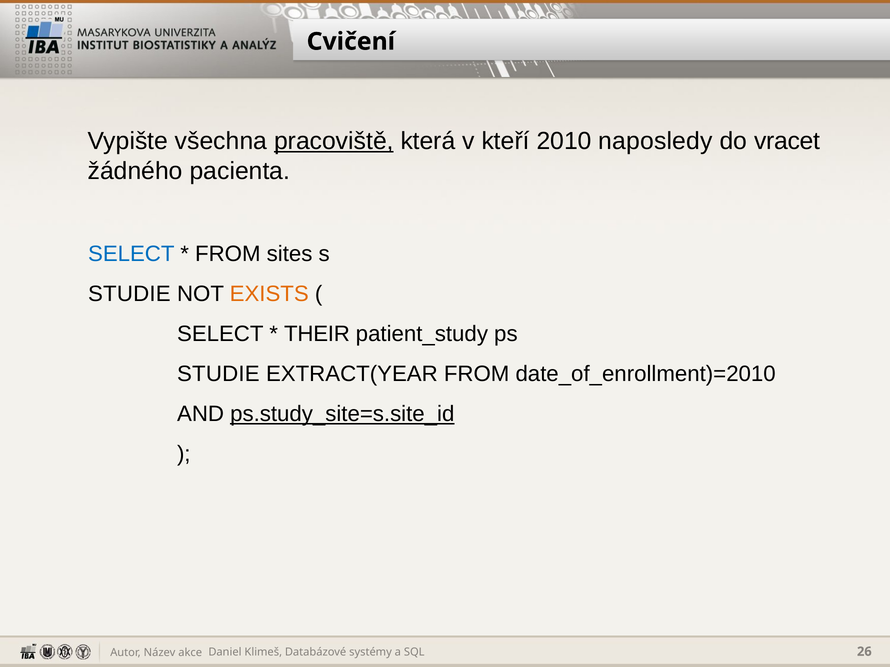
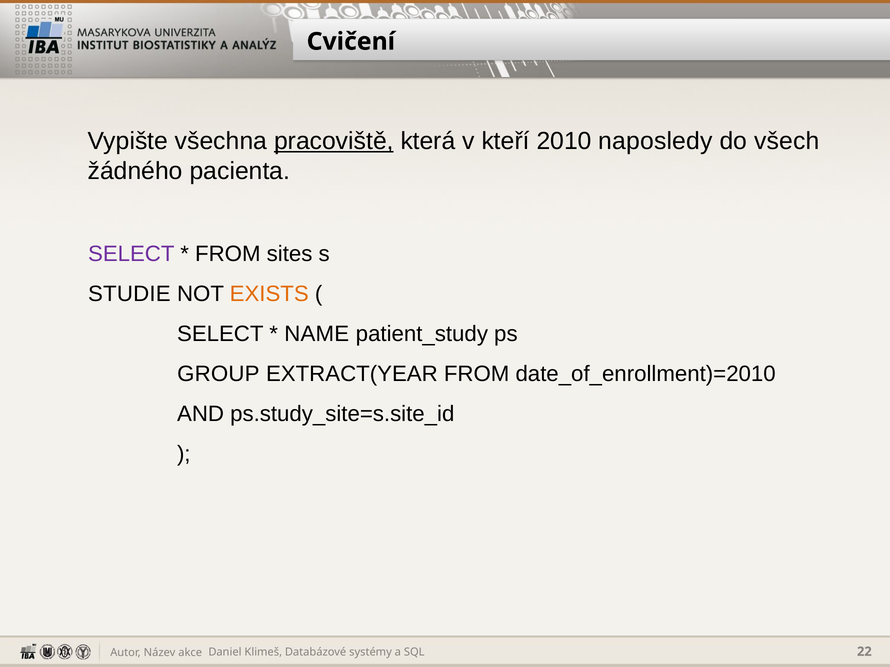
vracet: vracet -> všech
SELECT at (131, 254) colour: blue -> purple
THEIR: THEIR -> NAME
STUDIE at (218, 374): STUDIE -> GROUP
ps.study_site=s.site_id underline: present -> none
26: 26 -> 22
